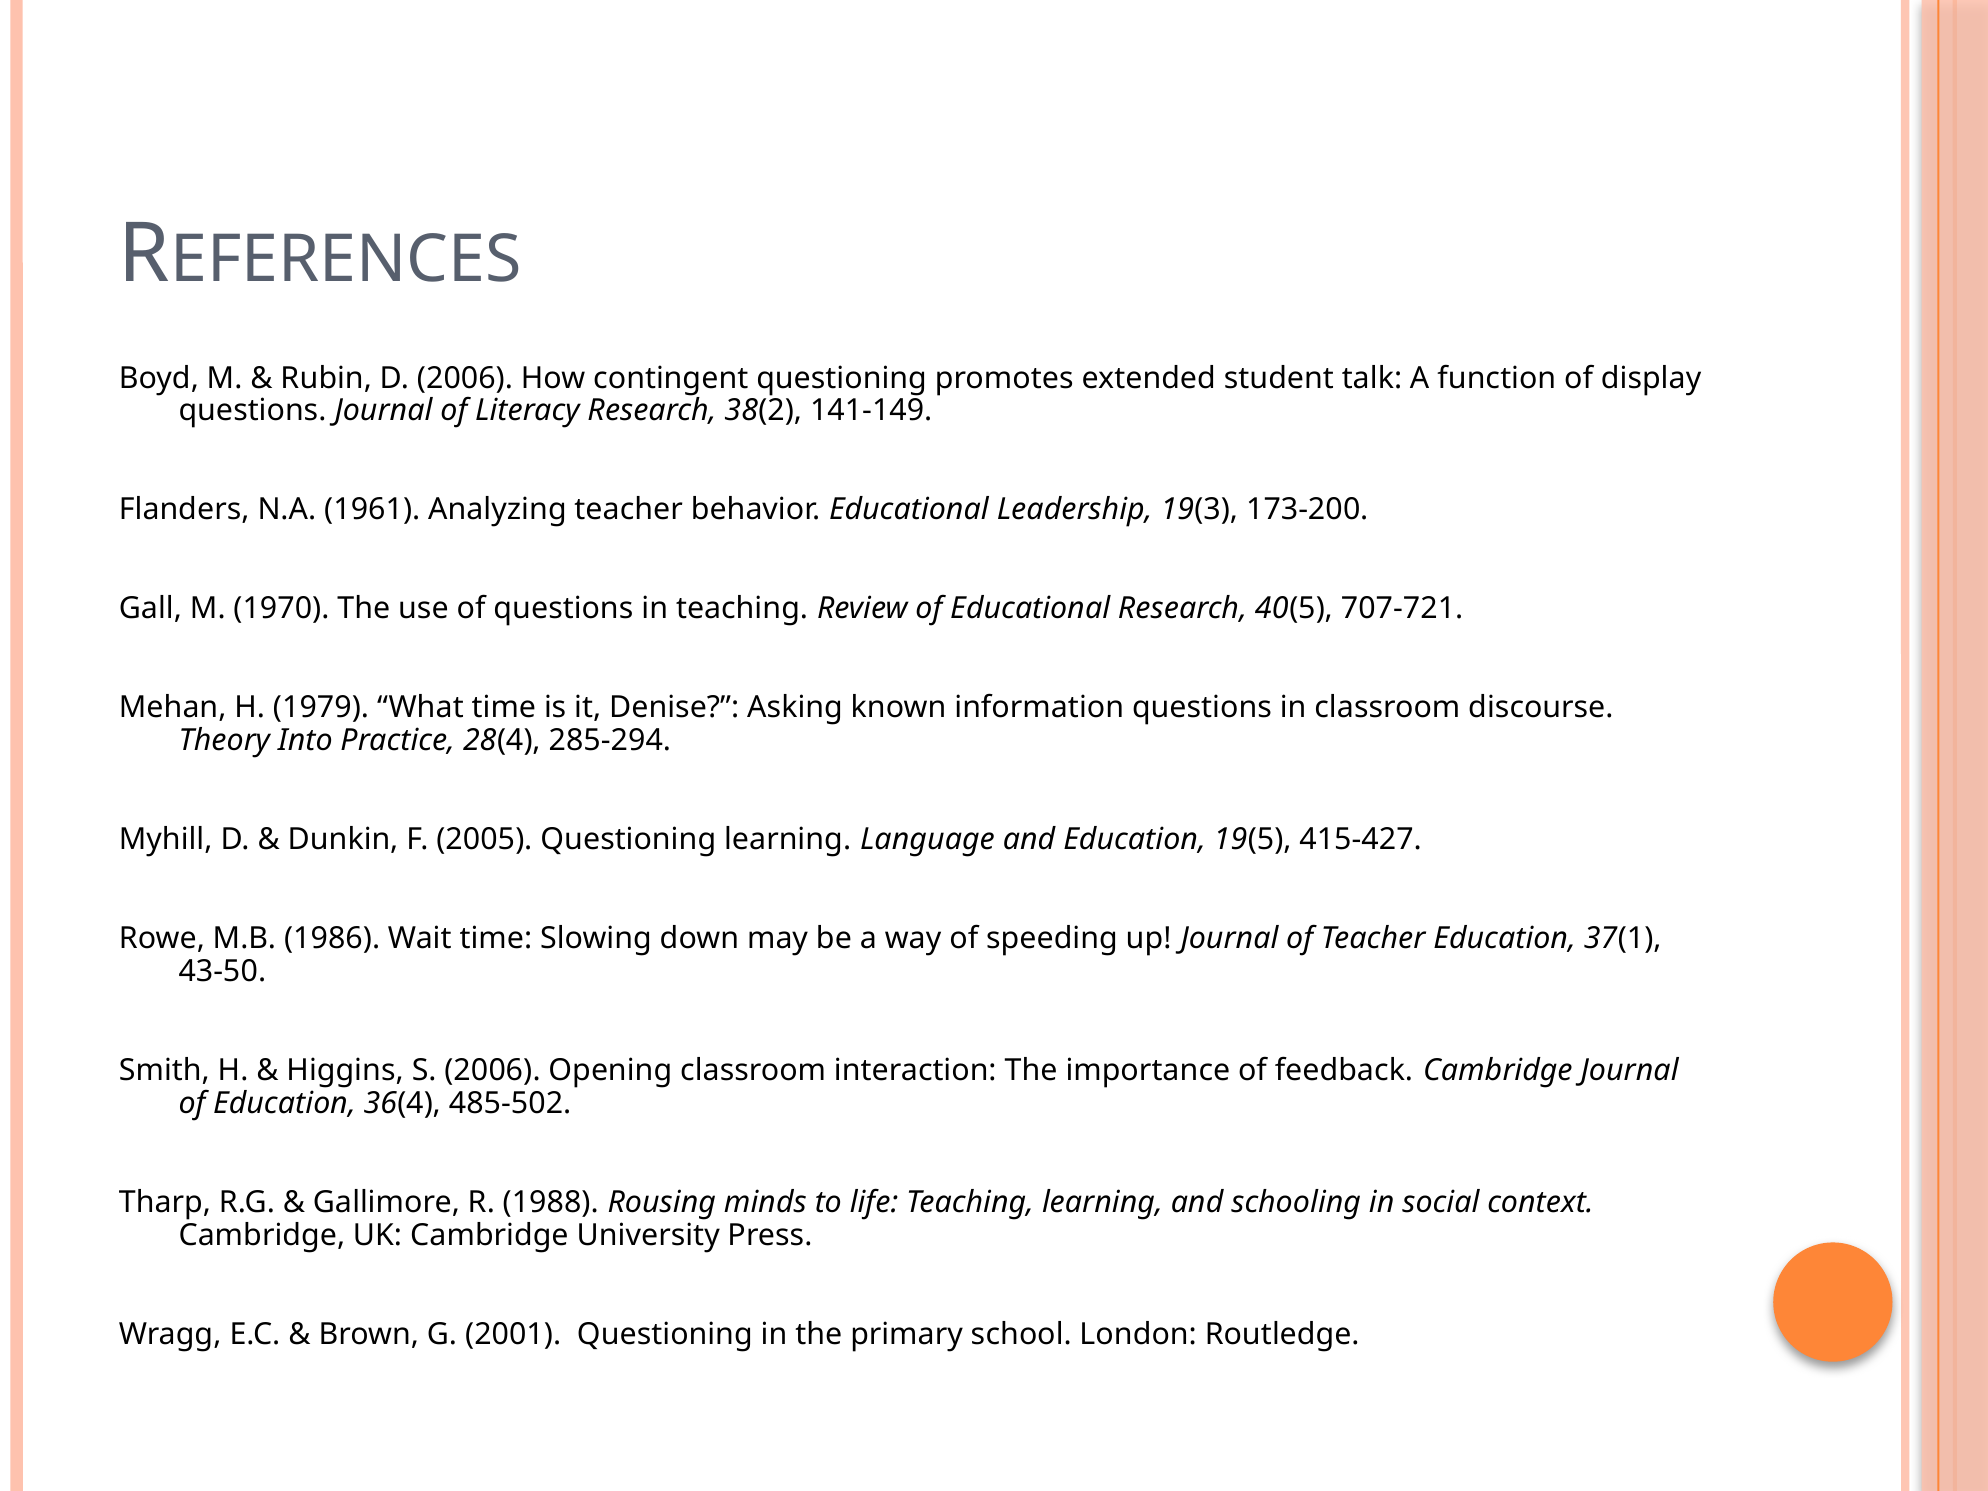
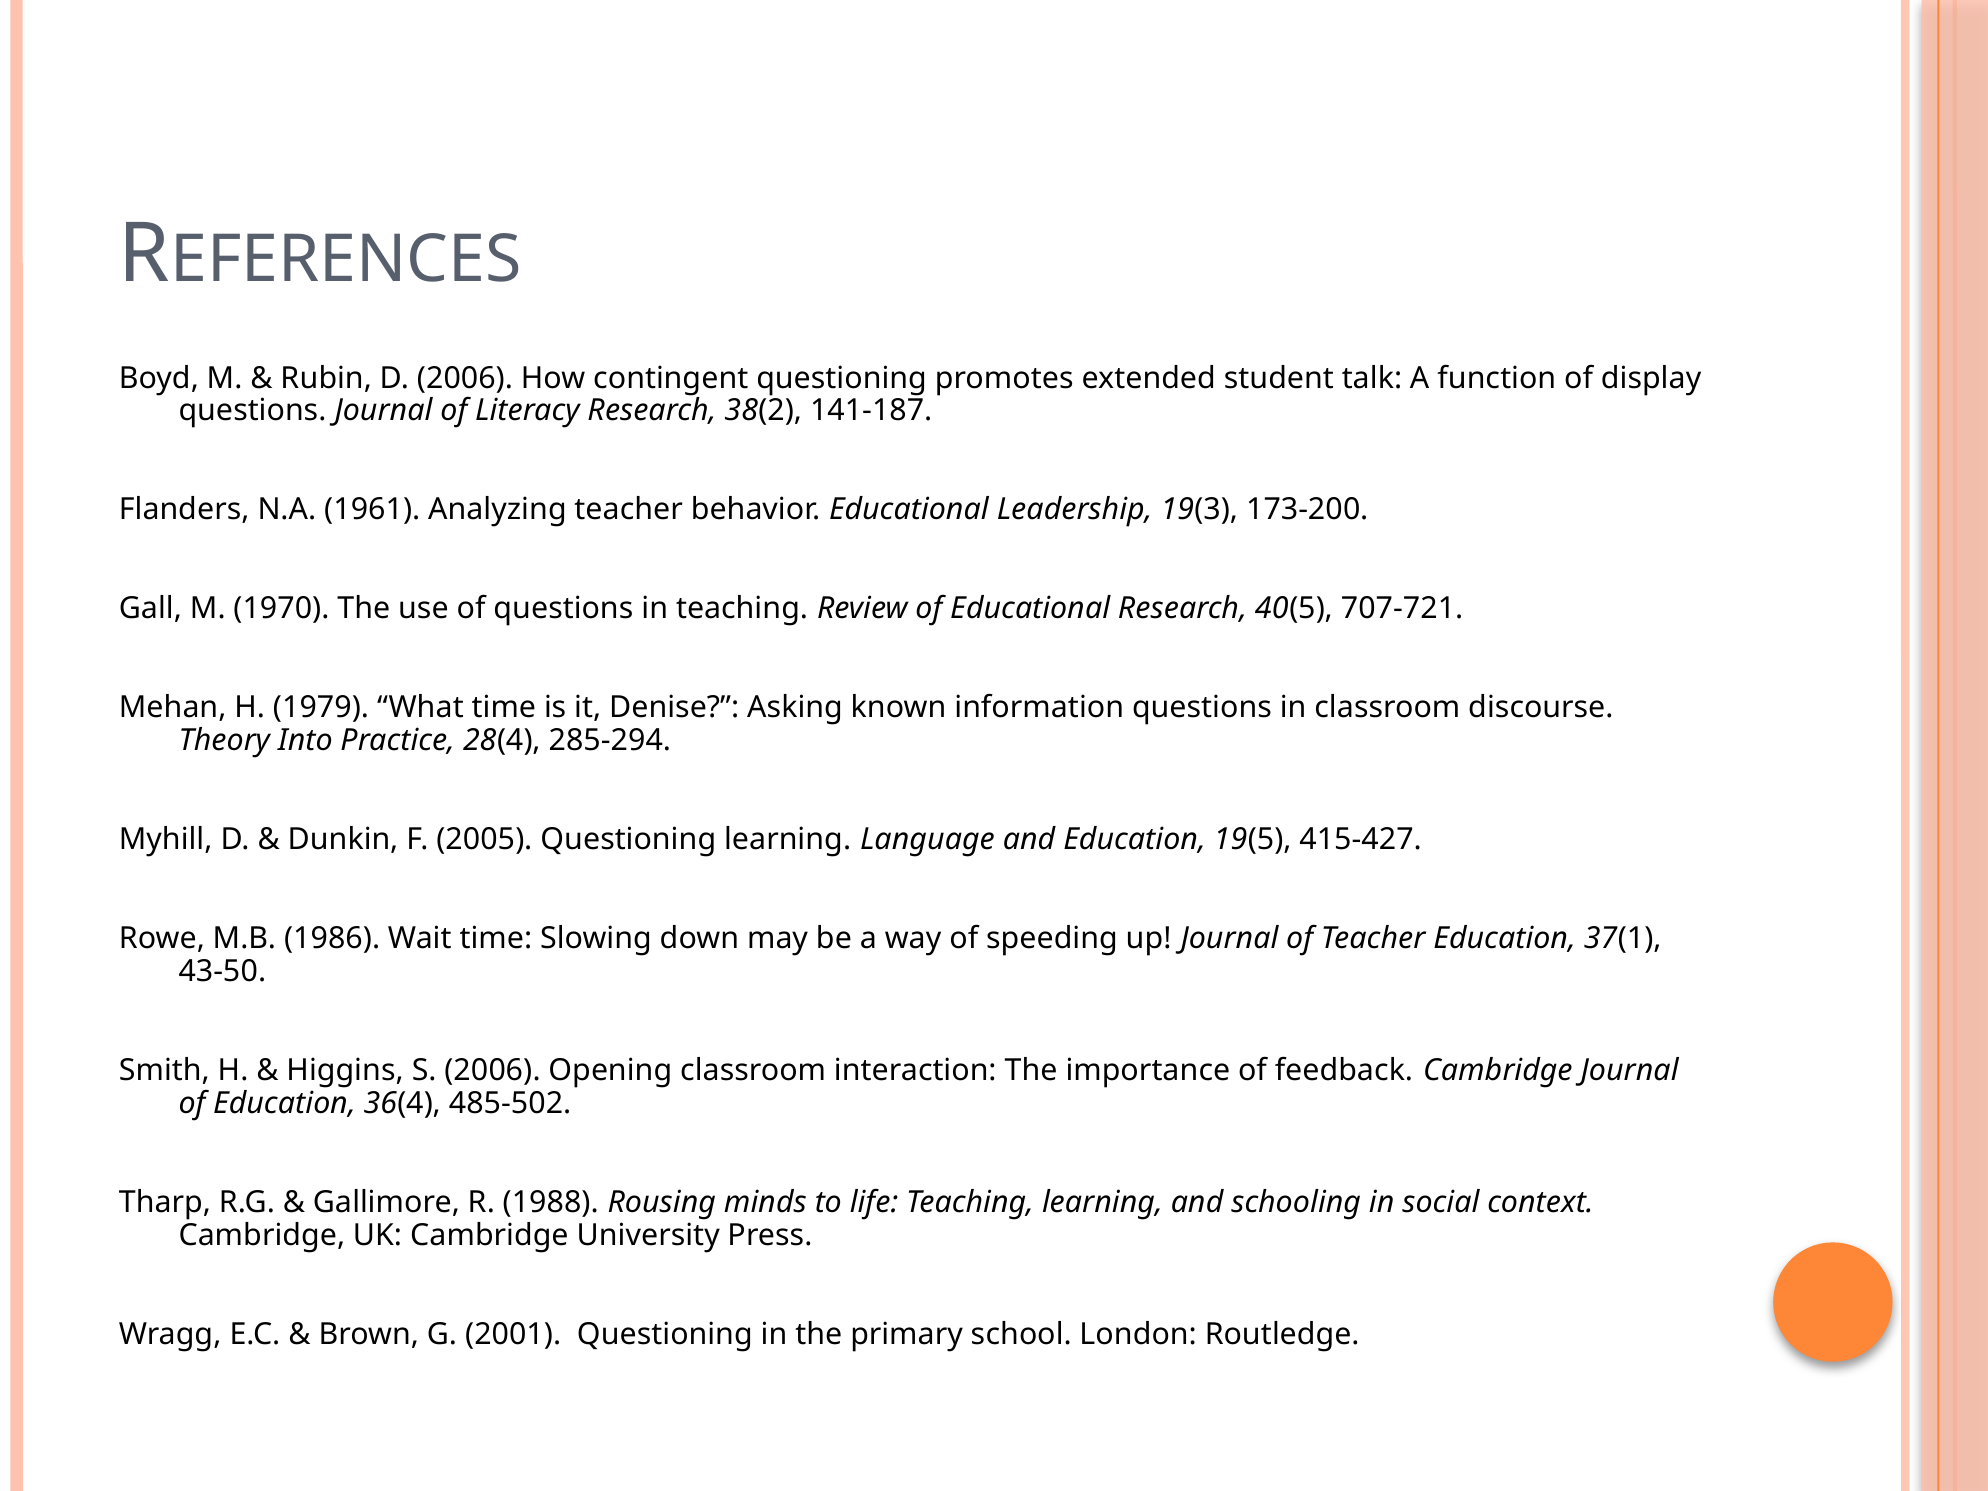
141-149: 141-149 -> 141-187
